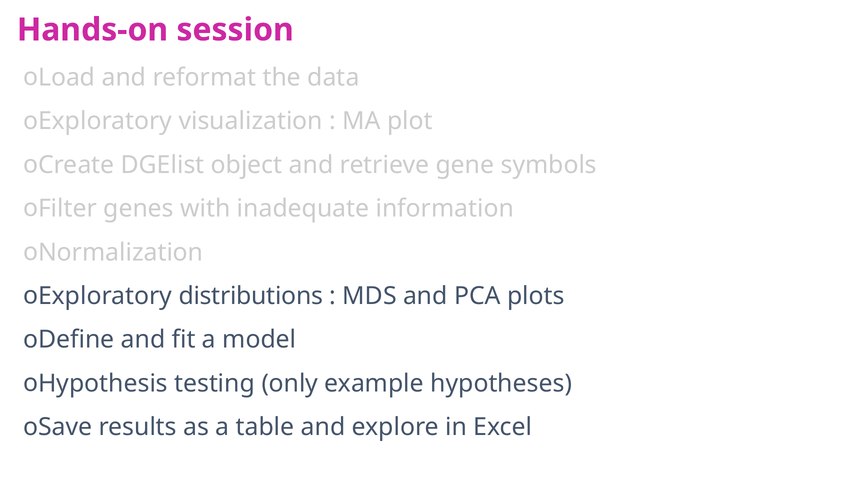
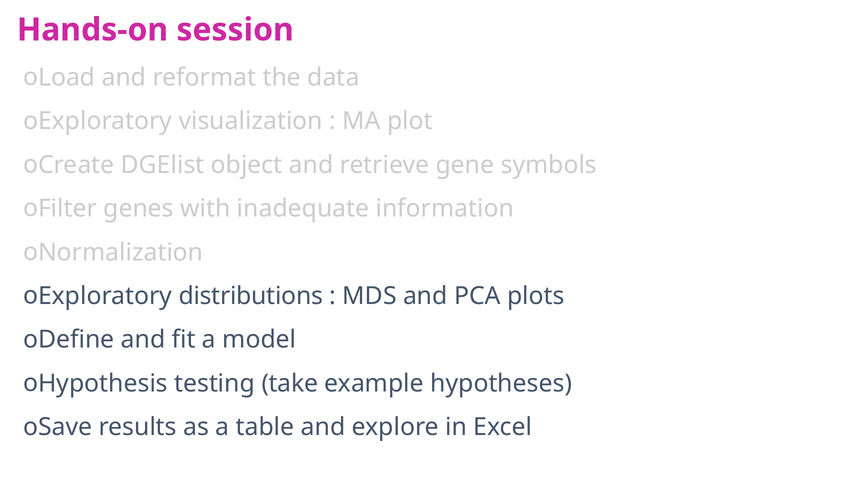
only: only -> take
